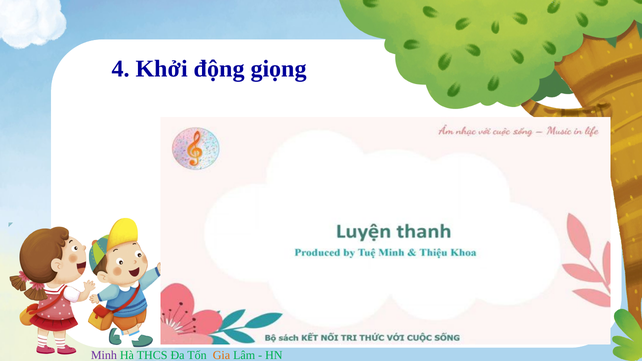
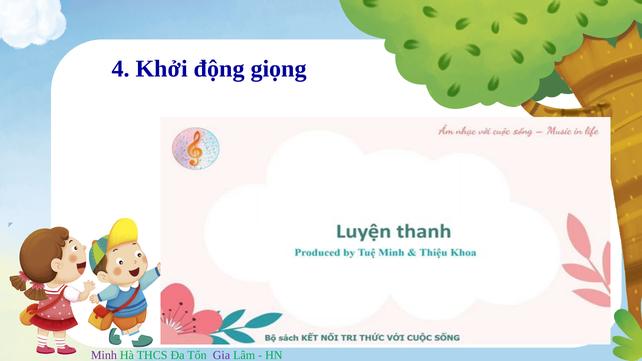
Gia colour: orange -> purple
